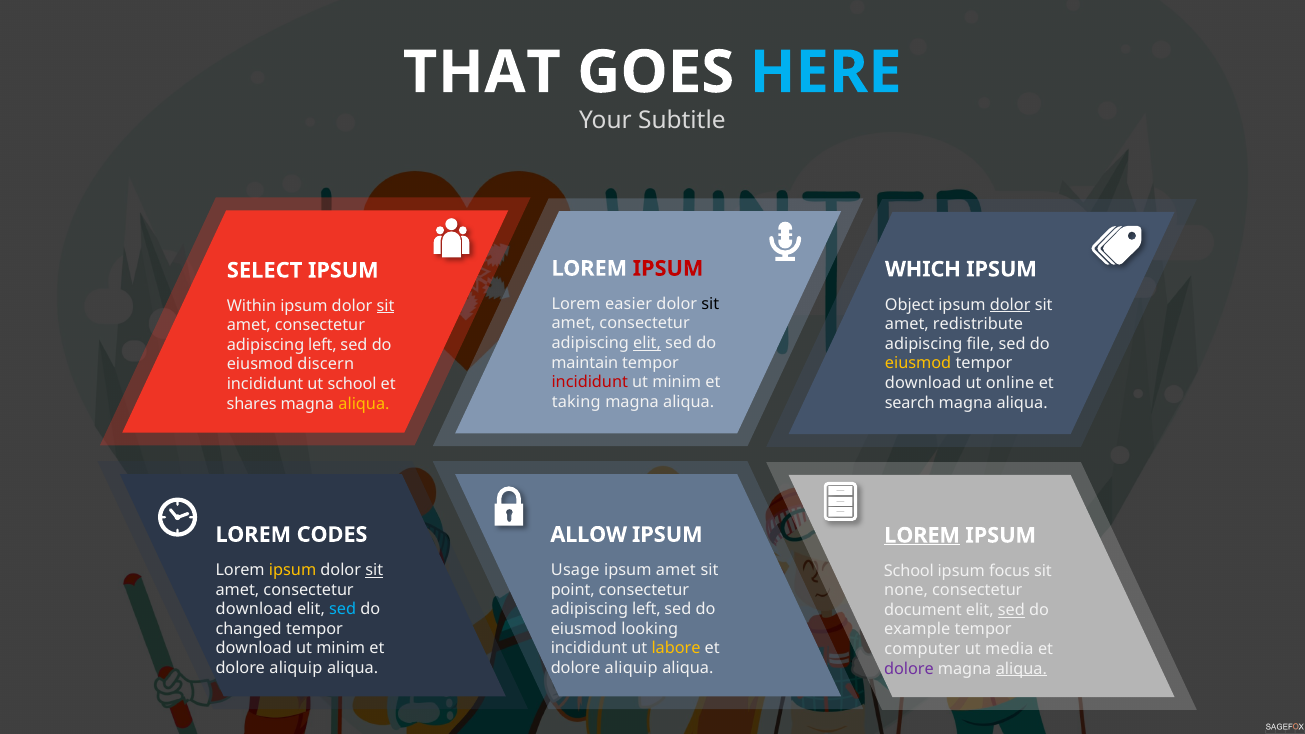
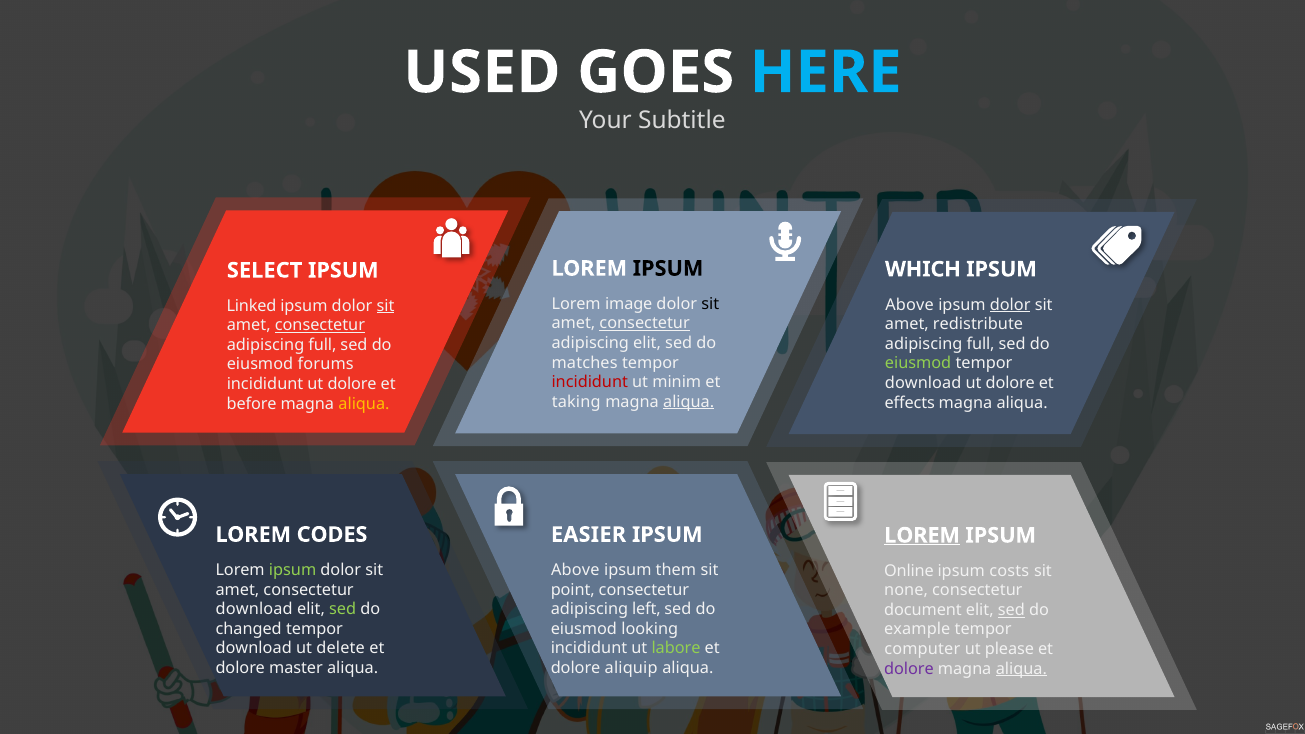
THAT: THAT -> USED
IPSUM at (668, 269) colour: red -> black
easier: easier -> image
Object at (910, 305): Object -> Above
Within: Within -> Linked
consectetur at (645, 324) underline: none -> present
consectetur at (320, 325) underline: none -> present
elit at (647, 343) underline: present -> none
file at (980, 344): file -> full
left at (322, 345): left -> full
maintain: maintain -> matches
eiusmod at (918, 364) colour: yellow -> light green
discern: discern -> forums
online at (1010, 383): online -> dolore
incididunt ut school: school -> dolore
aliqua at (689, 402) underline: none -> present
search: search -> effects
shares: shares -> before
ALLOW: ALLOW -> EASIER
ipsum at (293, 570) colour: yellow -> light green
sit at (374, 570) underline: present -> none
Usage at (575, 570): Usage -> Above
ipsum amet: amet -> them
School at (909, 571): School -> Online
focus: focus -> costs
sed at (343, 609) colour: light blue -> light green
minim at (341, 648): minim -> delete
labore colour: yellow -> light green
media: media -> please
aliquip at (296, 668): aliquip -> master
